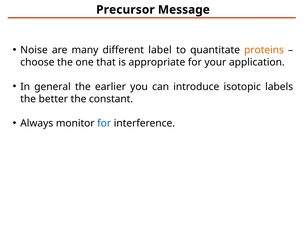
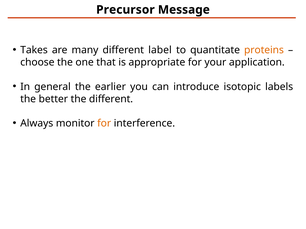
Noise: Noise -> Takes
the constant: constant -> different
for at (104, 124) colour: blue -> orange
